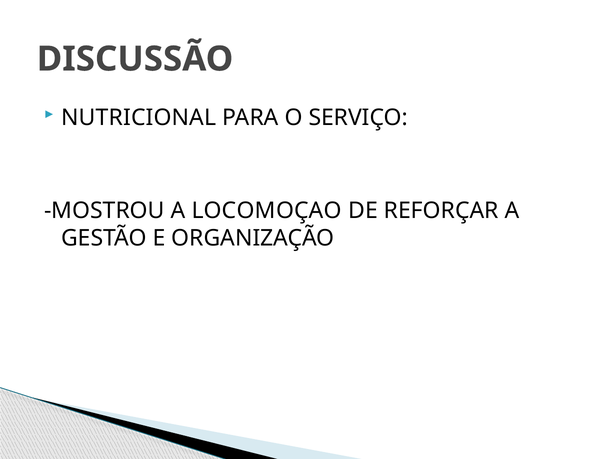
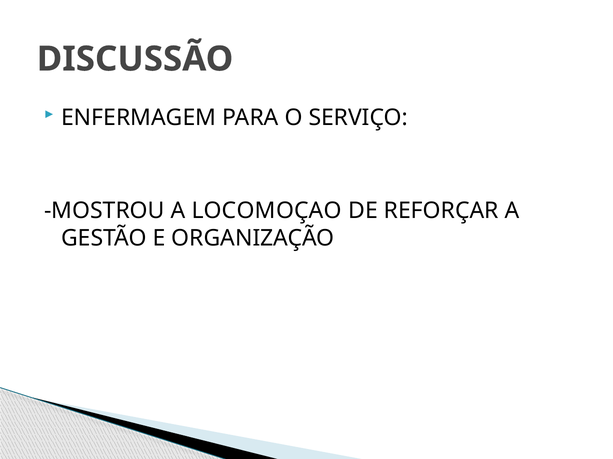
NUTRICIONAL: NUTRICIONAL -> ENFERMAGEM
